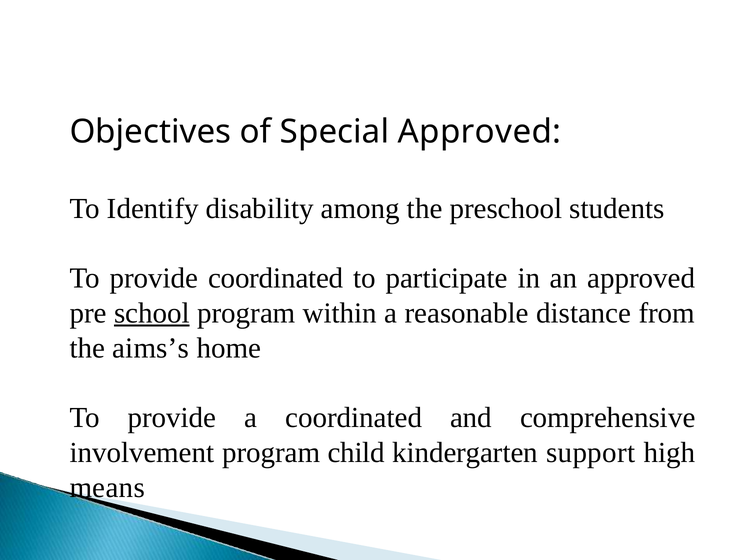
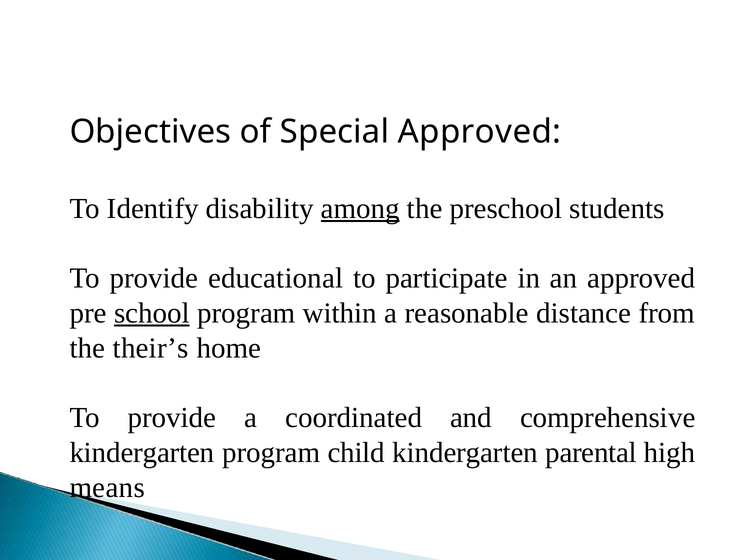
among underline: none -> present
provide coordinated: coordinated -> educational
aims’s: aims’s -> their’s
involvement at (142, 453): involvement -> kindergarten
support: support -> parental
